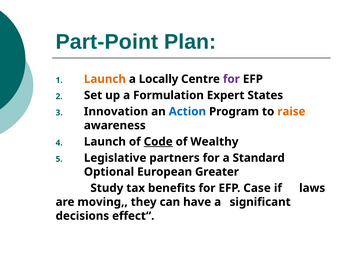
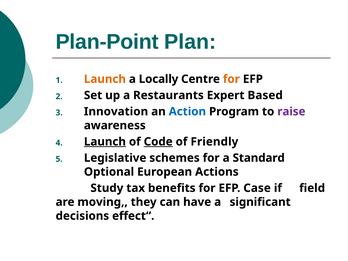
Part-Point: Part-Point -> Plan-Point
for at (231, 79) colour: purple -> orange
Formulation: Formulation -> Restaurants
States: States -> Based
raise colour: orange -> purple
Launch at (105, 142) underline: none -> present
Wealthy: Wealthy -> Friendly
partners: partners -> schemes
Greater: Greater -> Actions
laws: laws -> field
